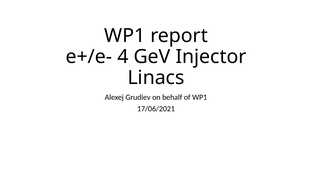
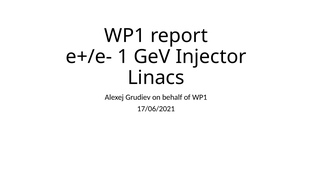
4: 4 -> 1
